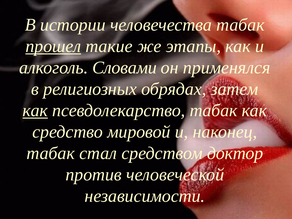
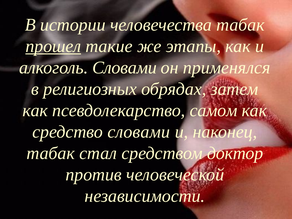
как at (35, 110) underline: present -> none
псевдолекарство табак: табак -> самом
средство мировой: мировой -> словами
